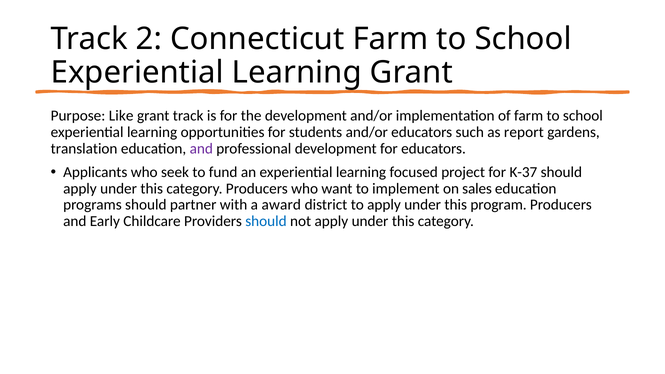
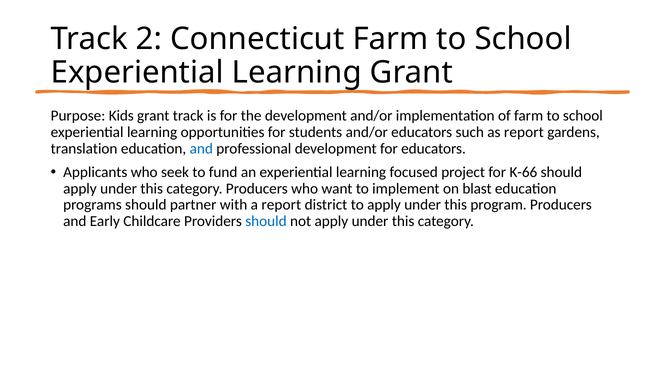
Like: Like -> Kids
and at (201, 149) colour: purple -> blue
K-37: K-37 -> K-66
sales: sales -> blast
a award: award -> report
